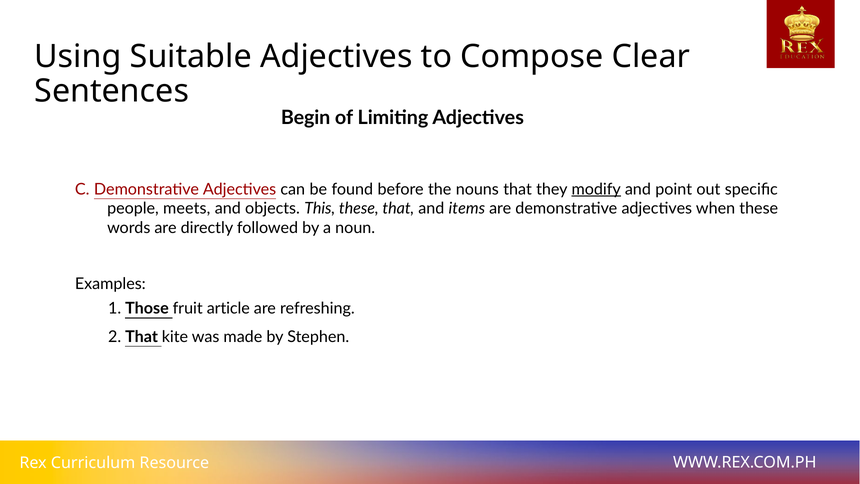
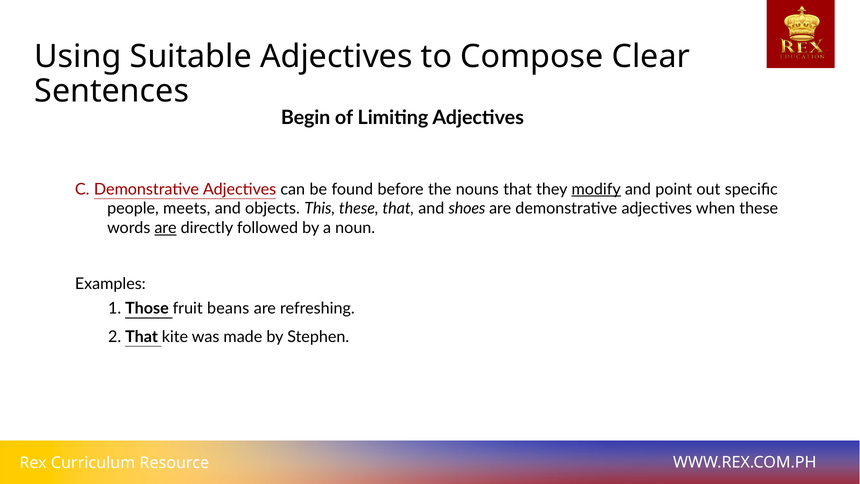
items: items -> shoes
are at (166, 228) underline: none -> present
article: article -> beans
